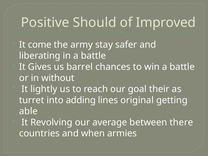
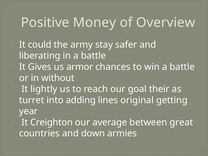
Should: Should -> Money
Improved: Improved -> Overview
come: come -> could
barrel: barrel -> armor
able: able -> year
Revolving: Revolving -> Creighton
there: there -> great
when: when -> down
